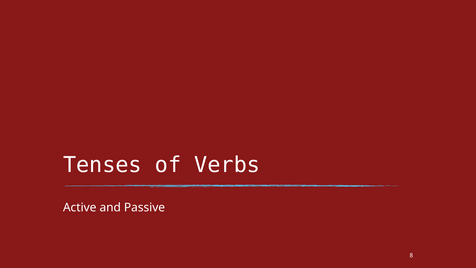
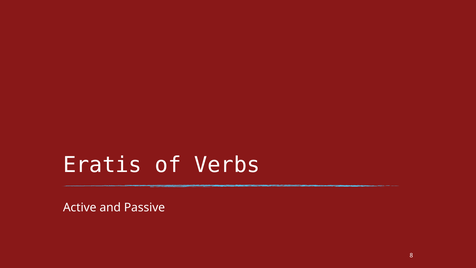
Tenses: Tenses -> Eratis
